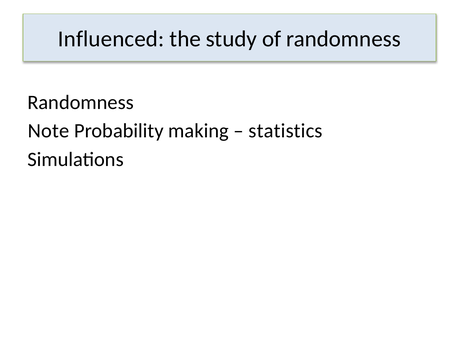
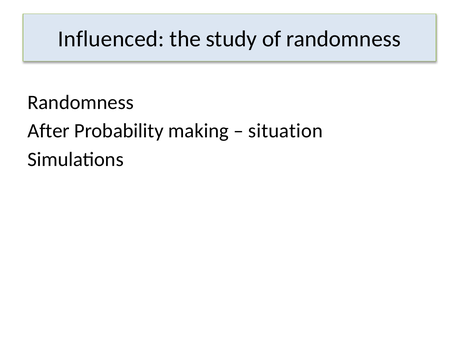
Note: Note -> After
statistics: statistics -> situation
